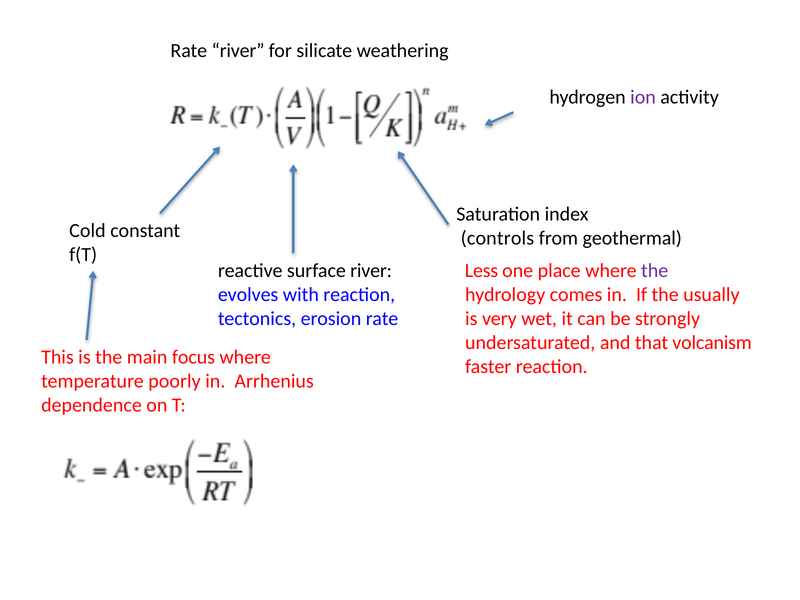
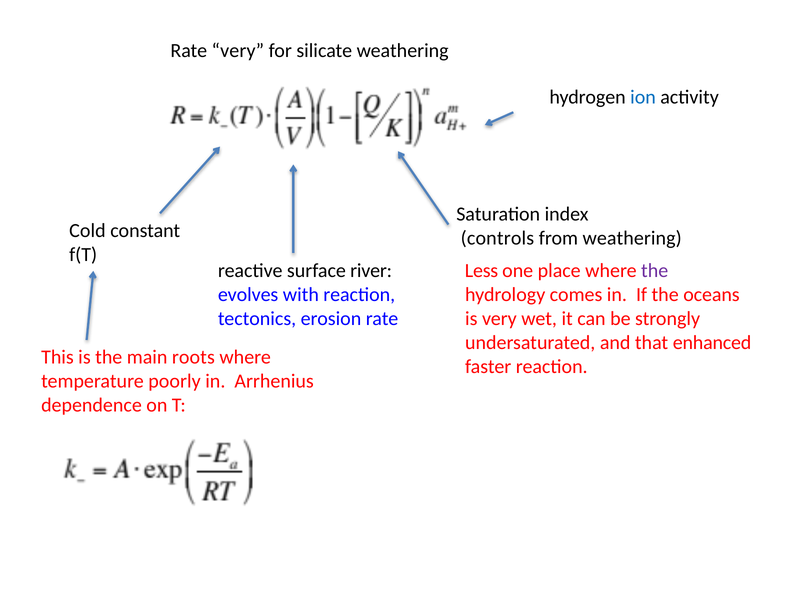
Rate river: river -> very
ion colour: purple -> blue
from geothermal: geothermal -> weathering
usually: usually -> oceans
volcanism: volcanism -> enhanced
focus: focus -> roots
